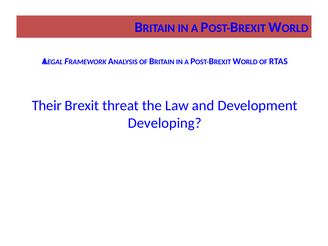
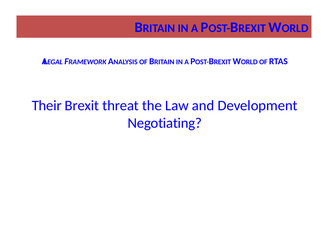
Developing: Developing -> Negotiating
